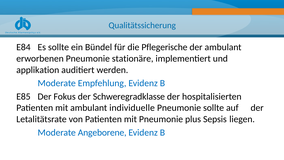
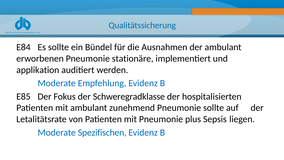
Pflegerische: Pflegerische -> Ausnahmen
individuelle: individuelle -> zunehmend
Angeborene: Angeborene -> Spezifischen
